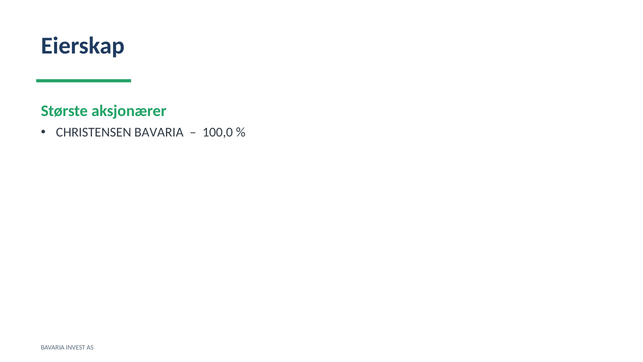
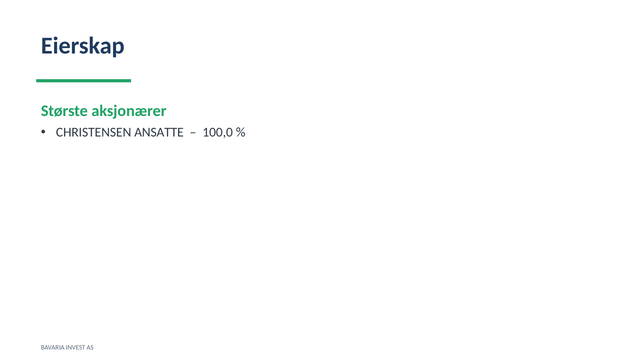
CHRISTENSEN BAVARIA: BAVARIA -> ANSATTE
